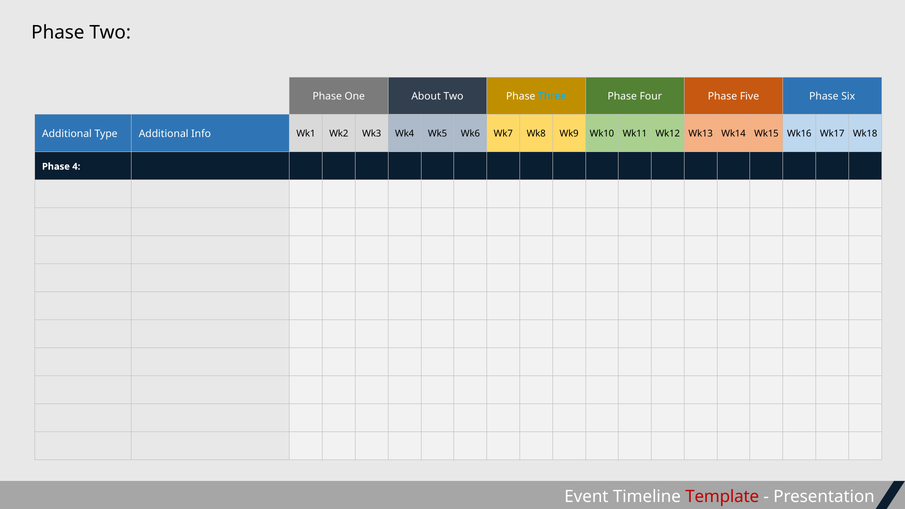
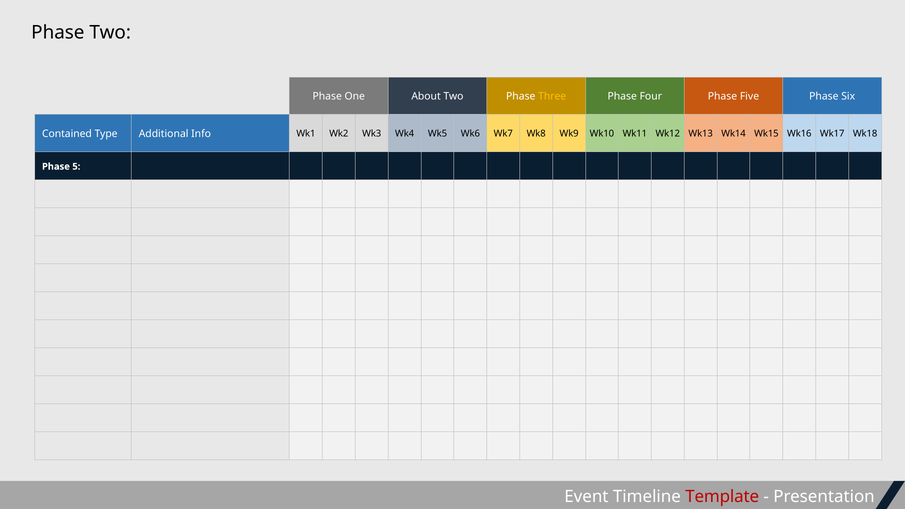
Three colour: light blue -> yellow
Additional at (67, 134): Additional -> Contained
4: 4 -> 5
